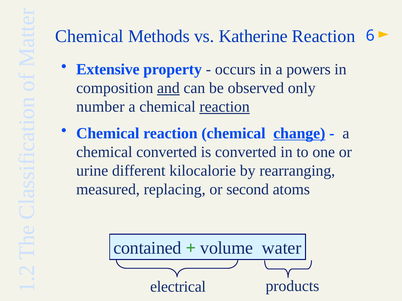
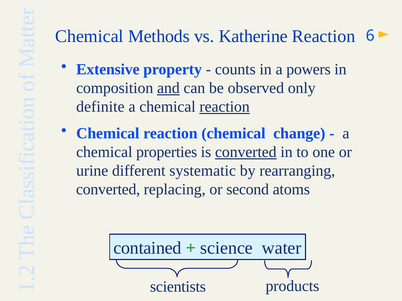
occurs: occurs -> counts
number: number -> definite
change underline: present -> none
chemical converted: converted -> properties
converted at (246, 152) underline: none -> present
kilocalorie: kilocalorie -> systematic
measured at (108, 190): measured -> converted
volume: volume -> science
electrical: electrical -> scientists
